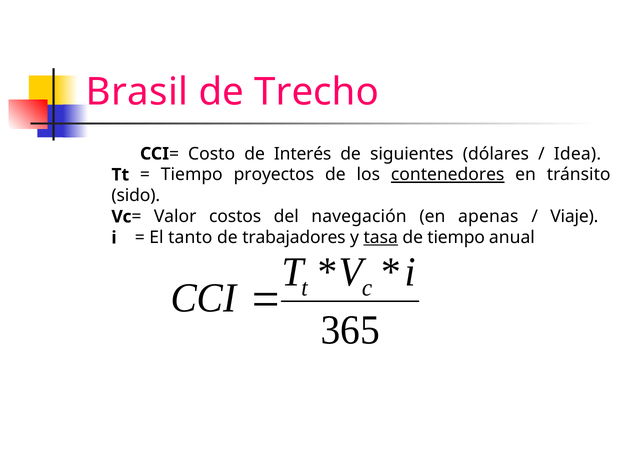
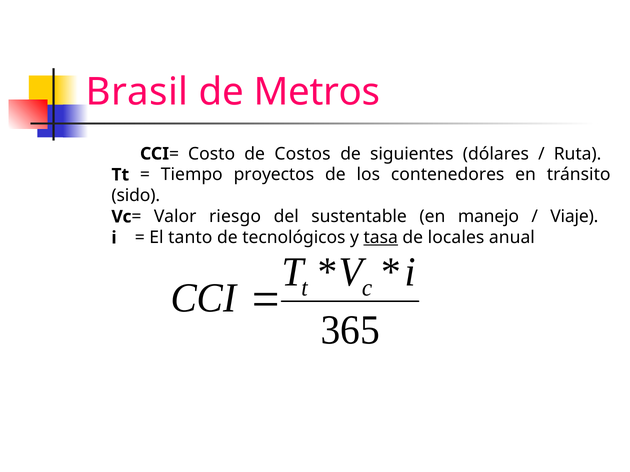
Trecho: Trecho -> Metros
Interés: Interés -> Costos
Idea: Idea -> Ruta
contenedores underline: present -> none
costos: costos -> riesgo
navegación: navegación -> sustentable
apenas: apenas -> manejo
trabajadores: trabajadores -> tecnológicos
de tiempo: tiempo -> locales
